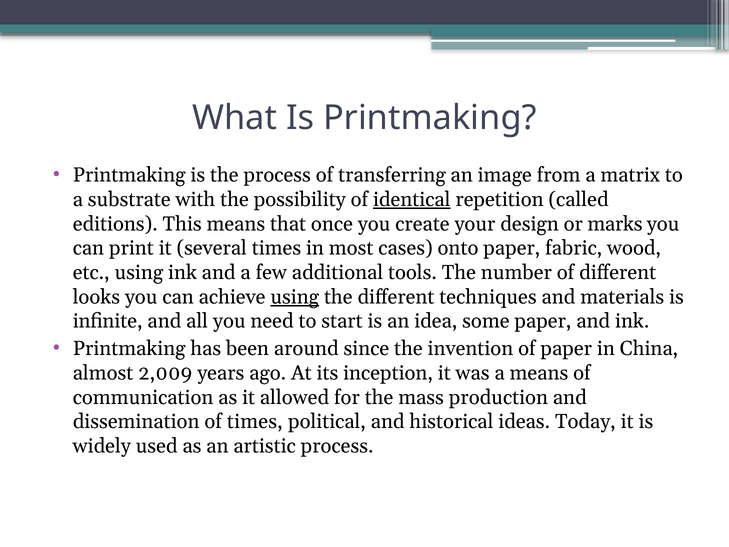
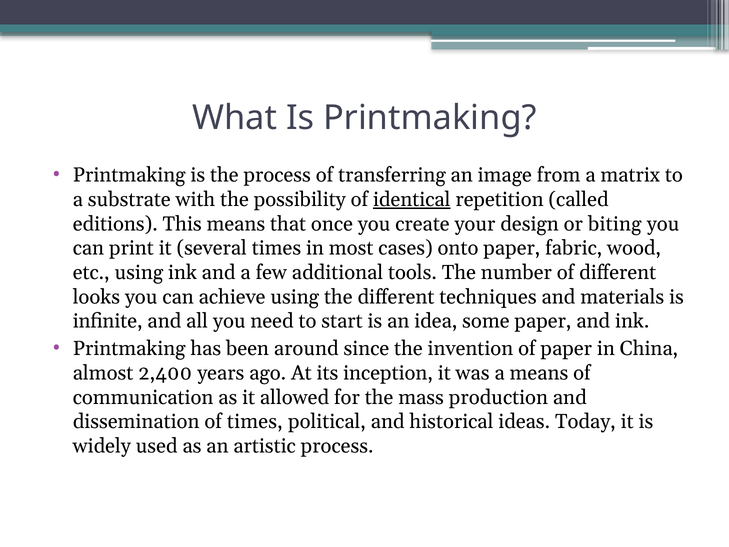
marks: marks -> biting
using at (295, 297) underline: present -> none
2,009: 2,009 -> 2,400
